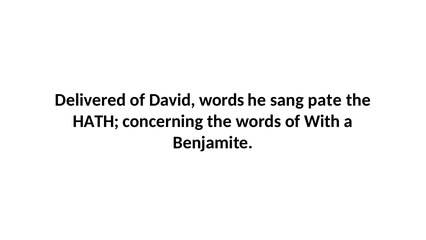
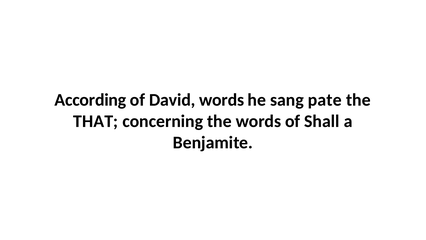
Delivered: Delivered -> According
HATH: HATH -> THAT
With: With -> Shall
